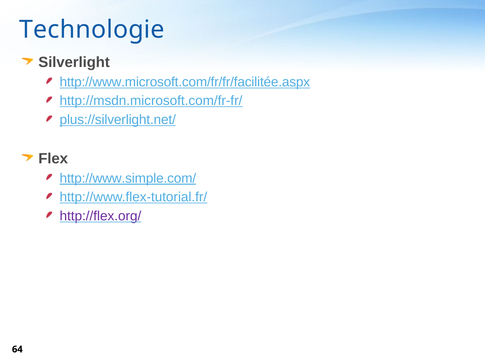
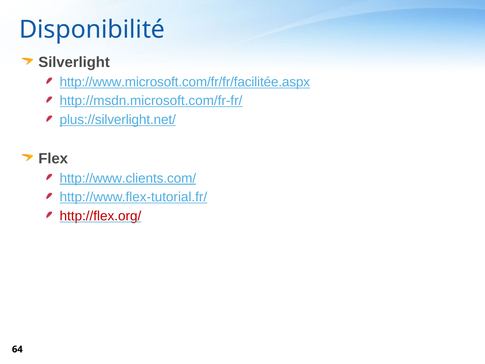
Technologie: Technologie -> Disponibilité
http://www.simple.com/: http://www.simple.com/ -> http://www.clients.com/
http://flex.org/ colour: purple -> red
